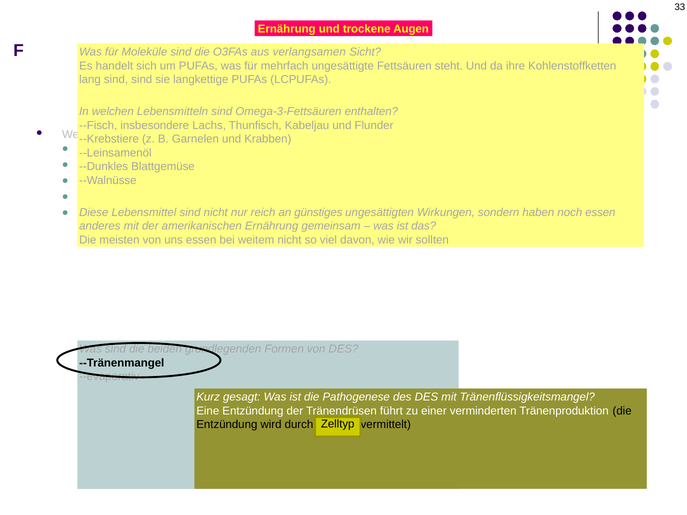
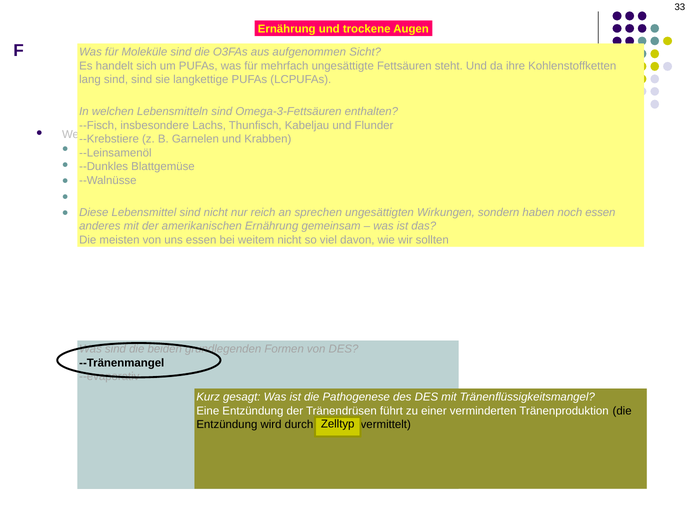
verlangsamen: verlangsamen -> aufgenommen
günstiges: günstiges -> sprechen
